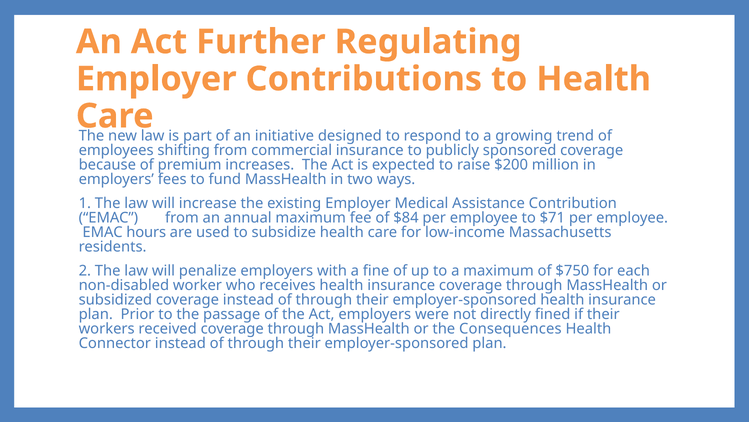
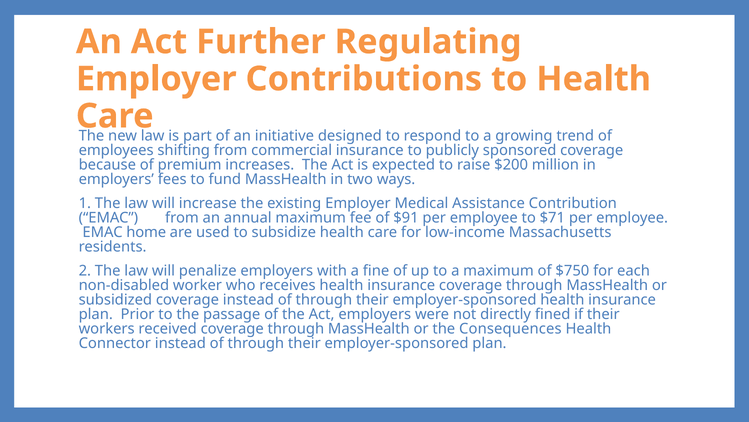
$84: $84 -> $91
hours: hours -> home
